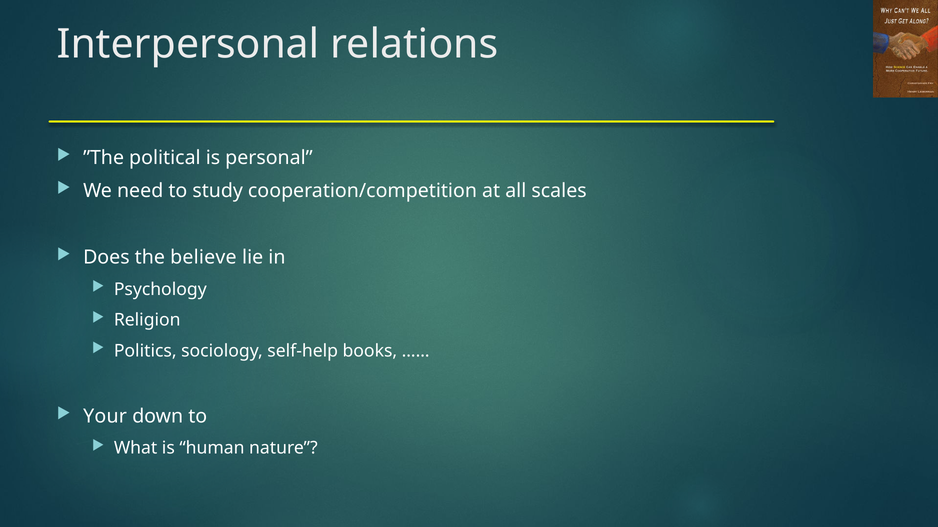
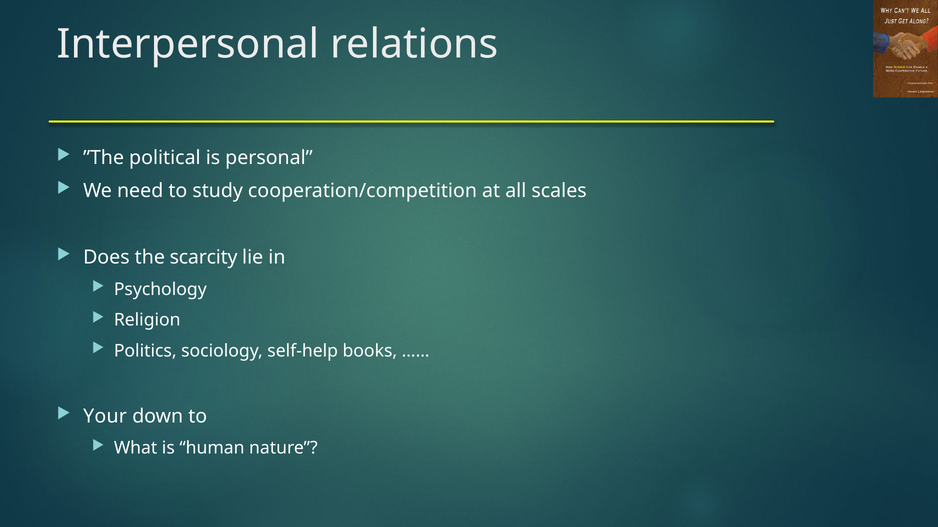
believe: believe -> scarcity
